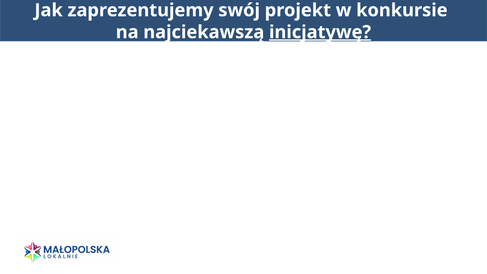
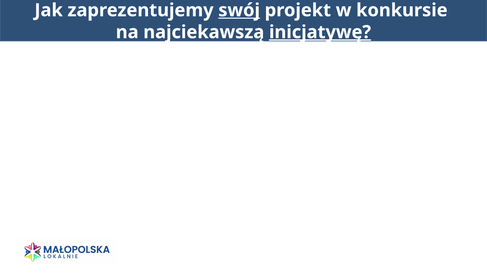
swój underline: none -> present
